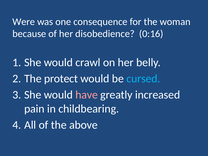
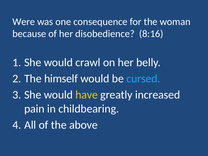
0:16: 0:16 -> 8:16
protect: protect -> himself
have colour: pink -> yellow
